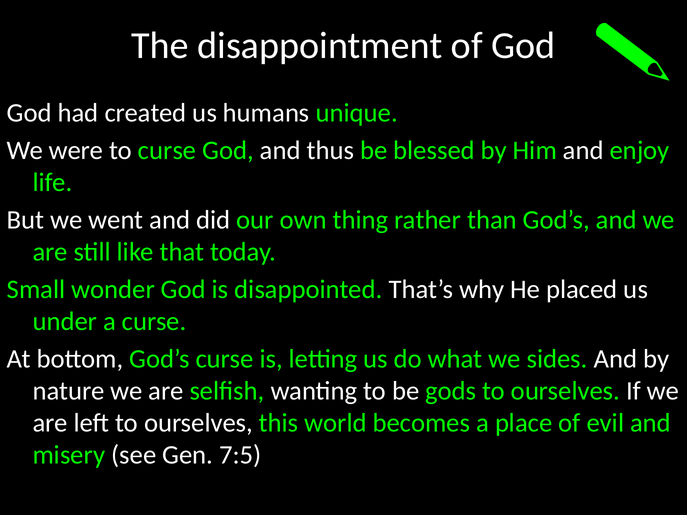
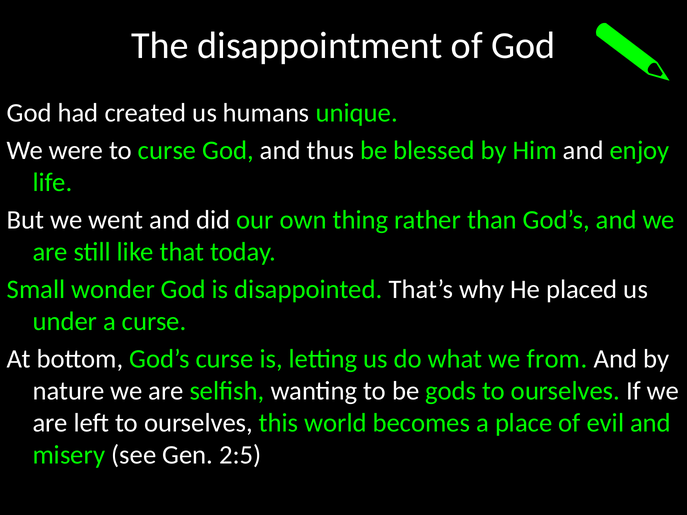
sides: sides -> from
7:5: 7:5 -> 2:5
